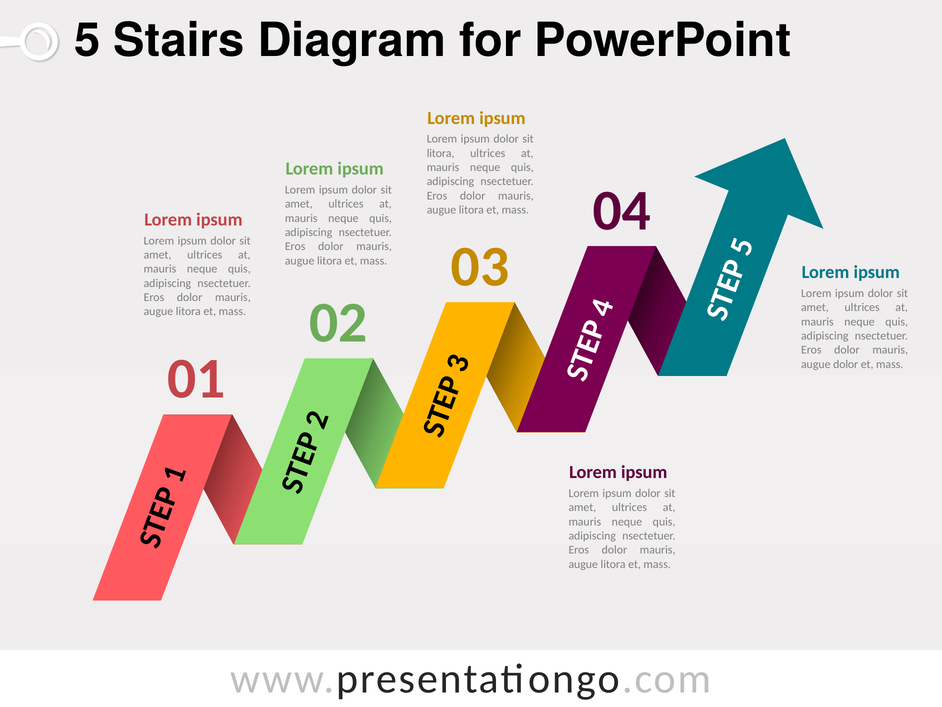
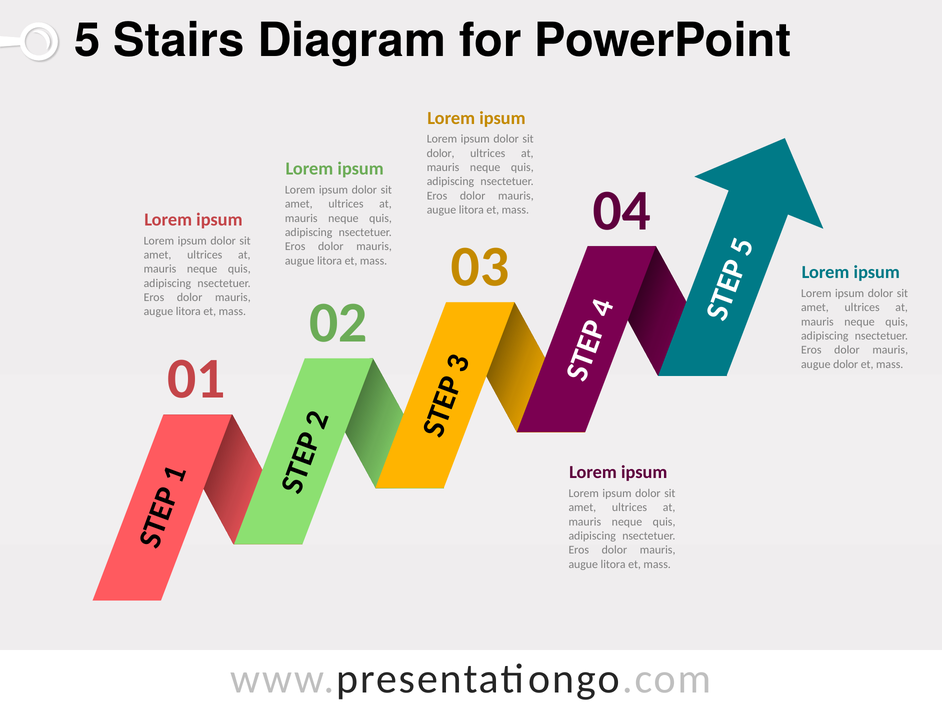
litora at (441, 153): litora -> dolor
